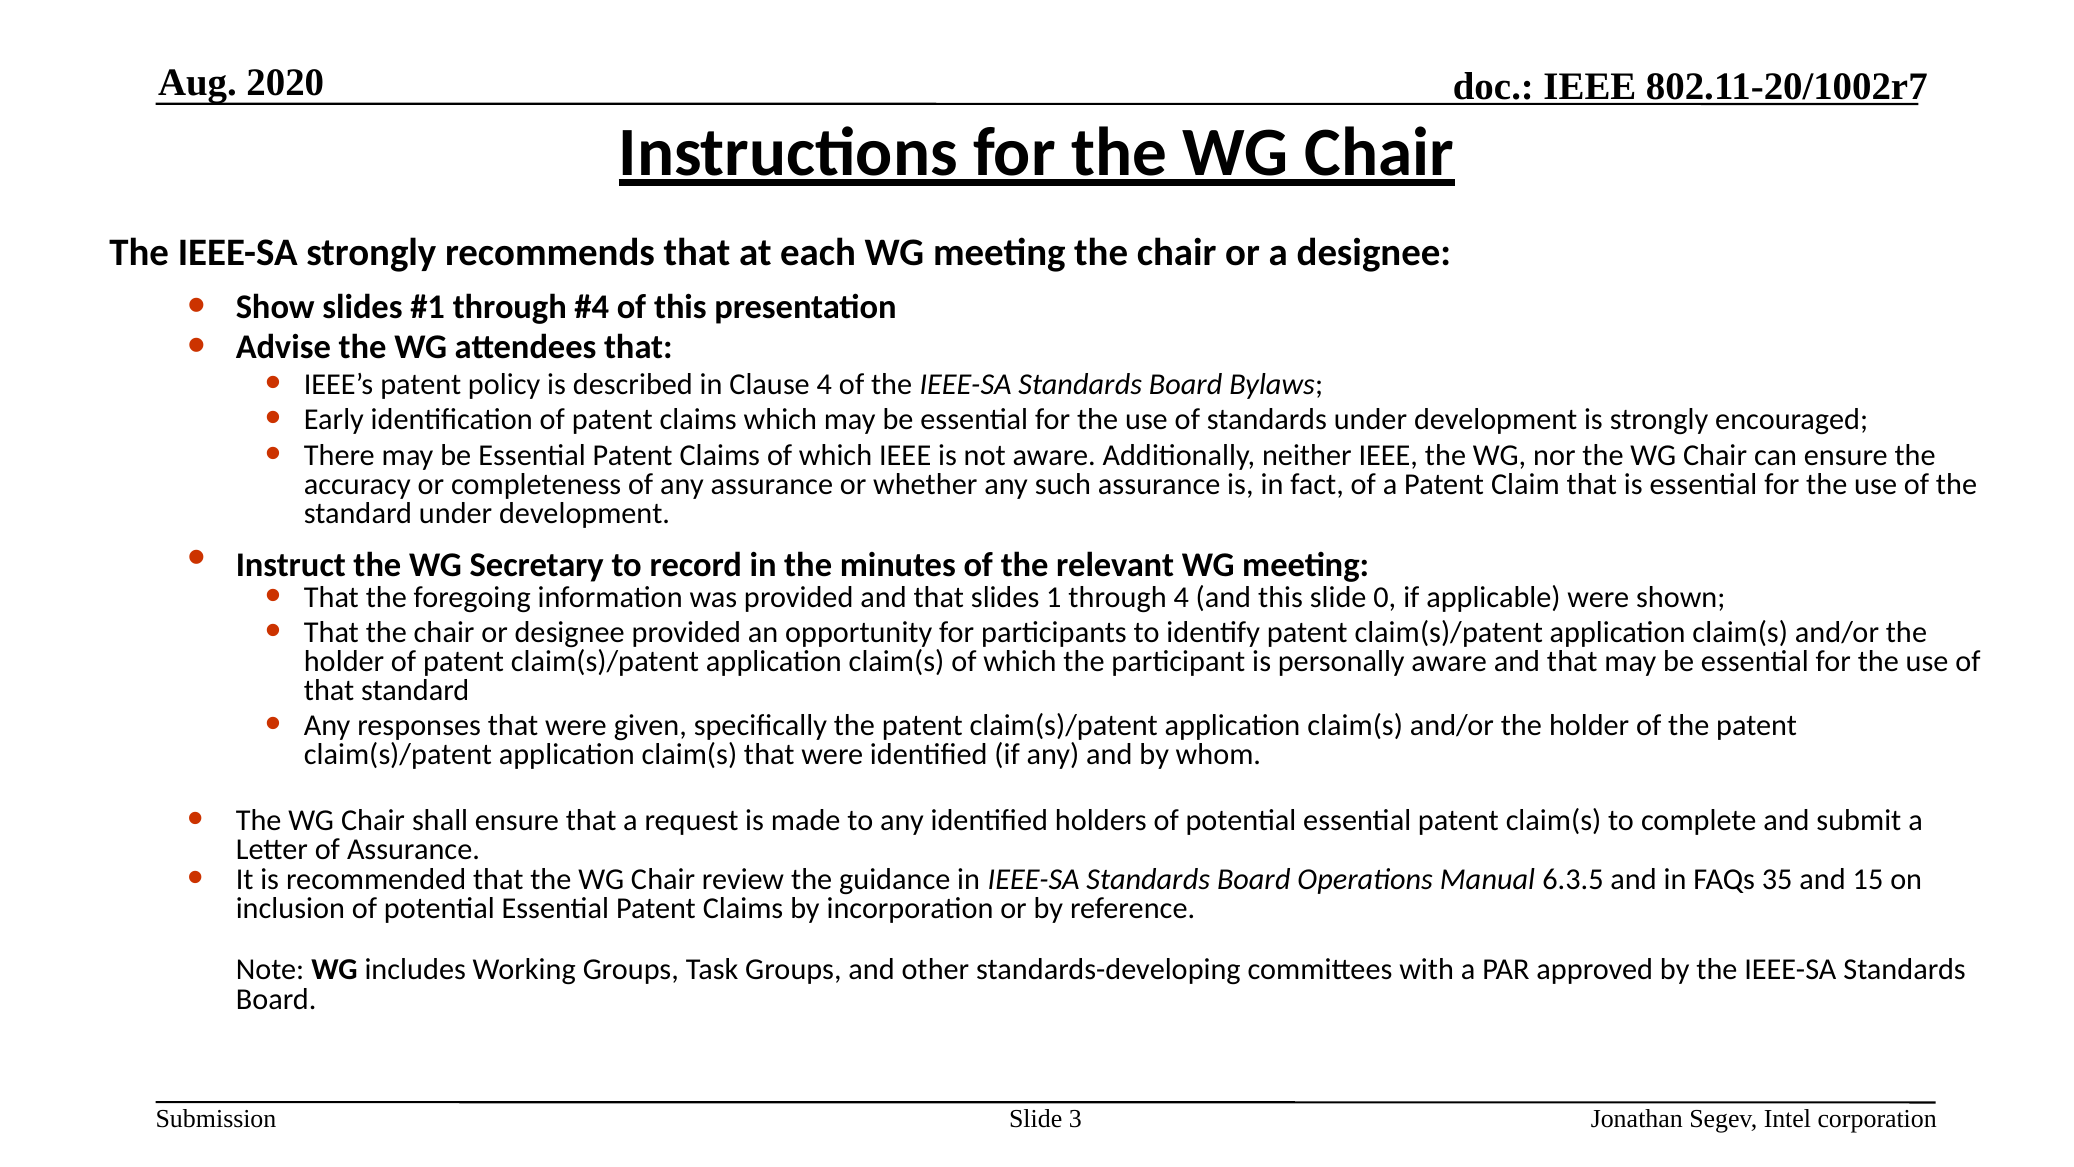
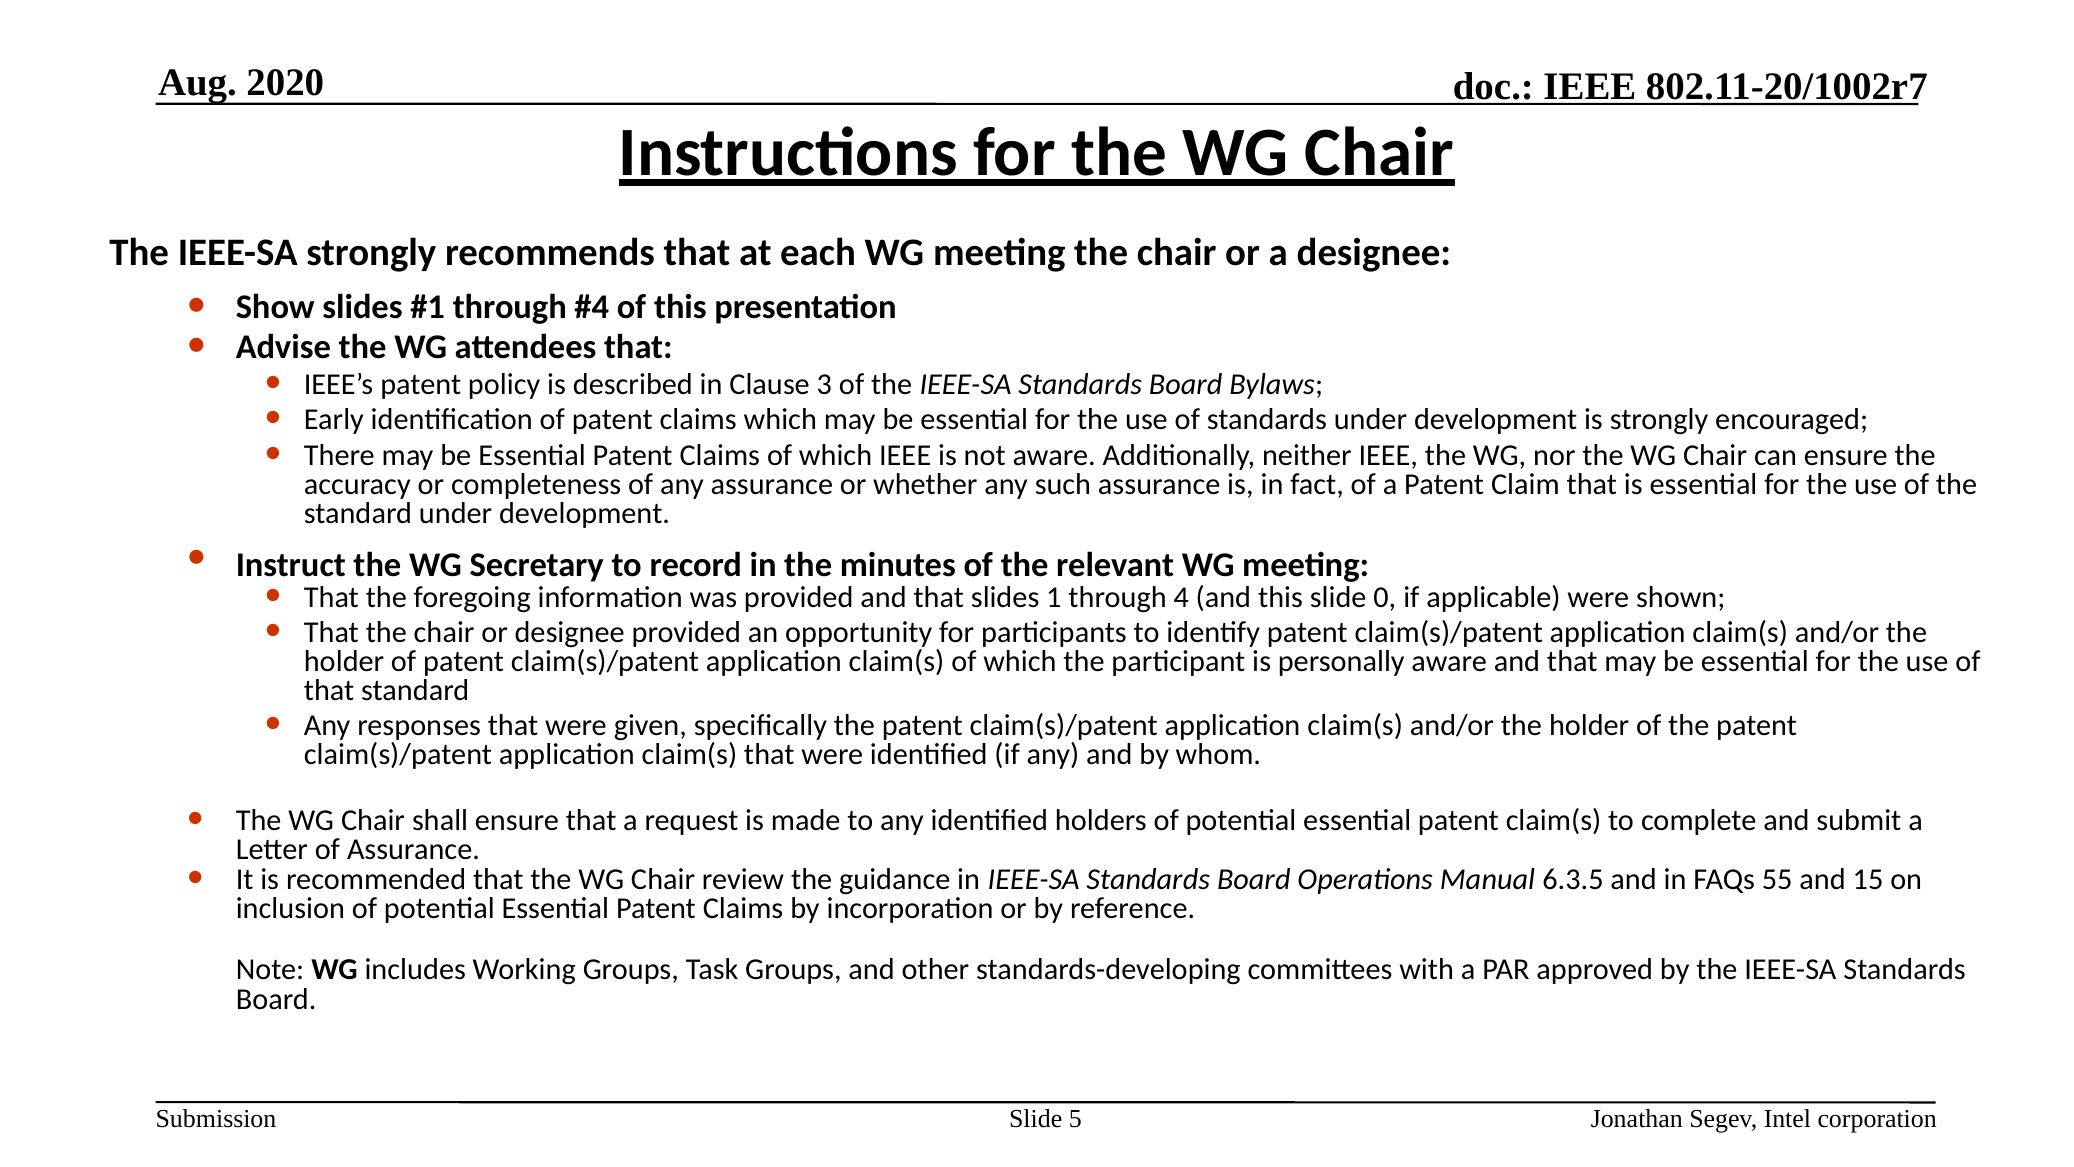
Clause 4: 4 -> 3
35: 35 -> 55
3: 3 -> 5
